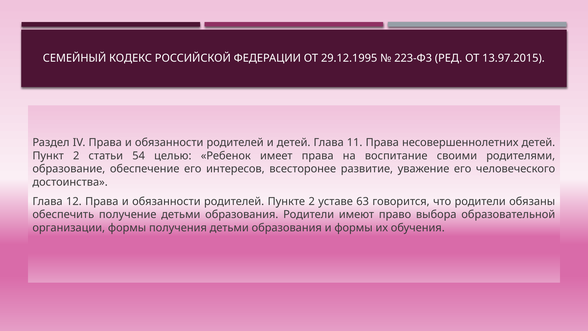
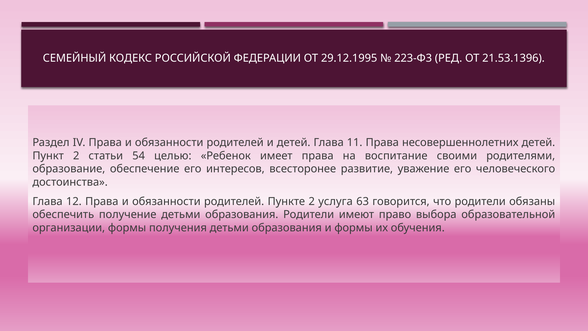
13.97.2015: 13.97.2015 -> 21.53.1396
уставе: уставе -> услуга
